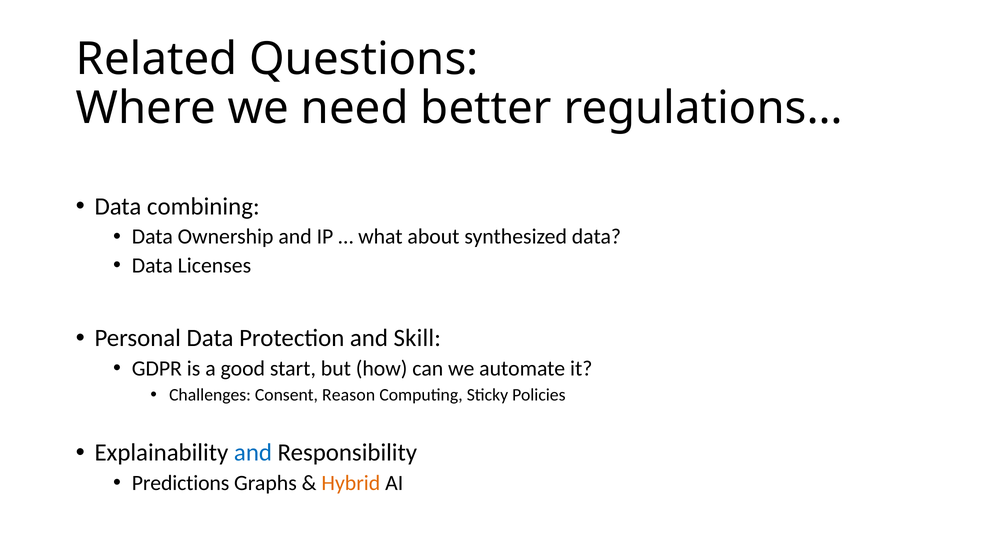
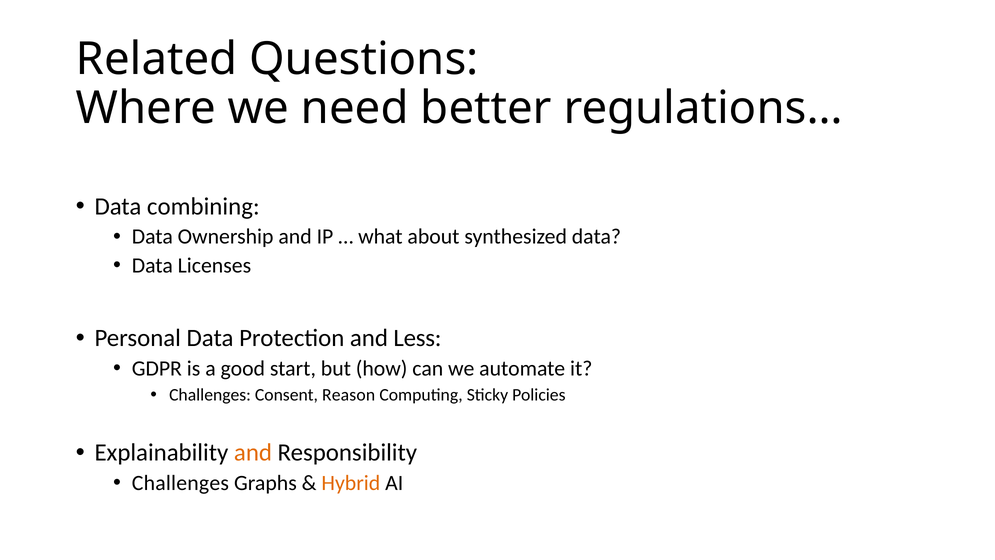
Skill: Skill -> Less
and at (253, 452) colour: blue -> orange
Predictions at (181, 483): Predictions -> Challenges
